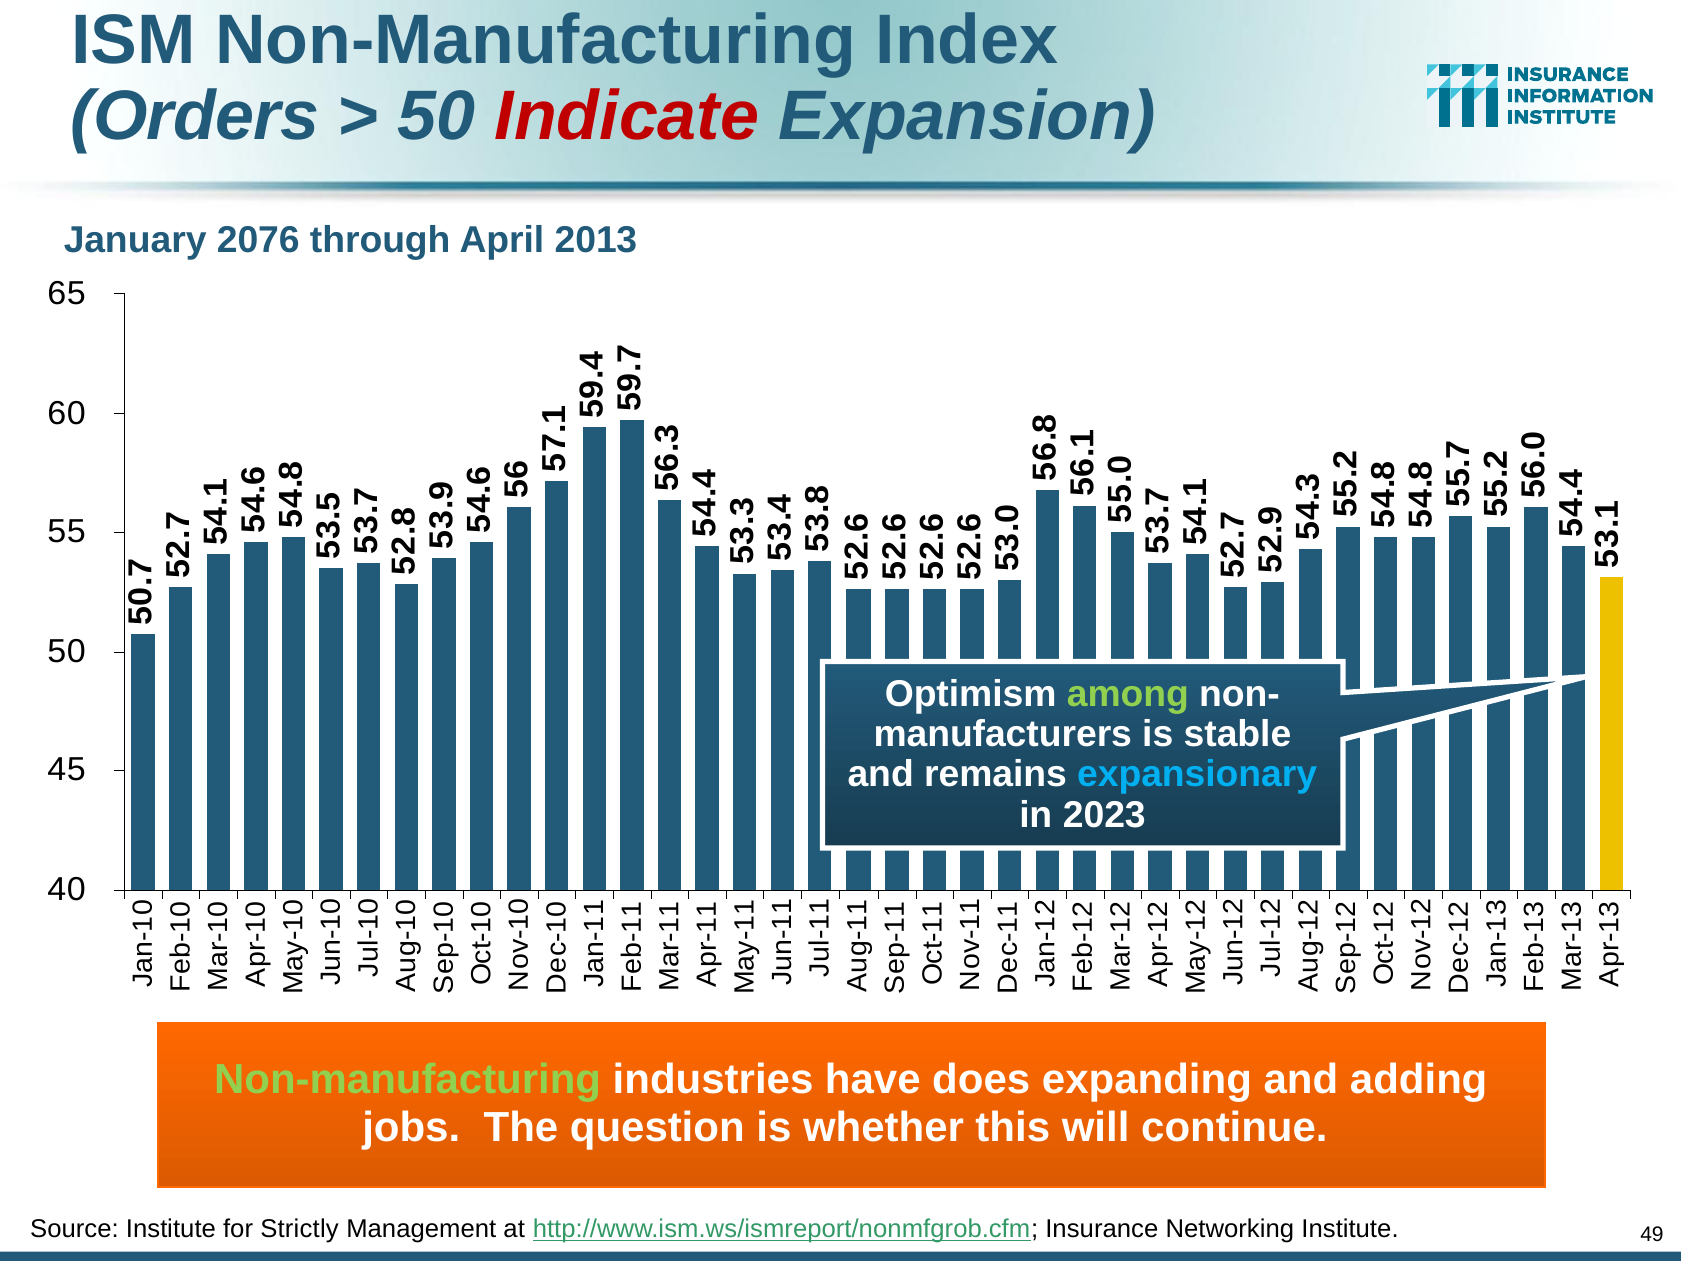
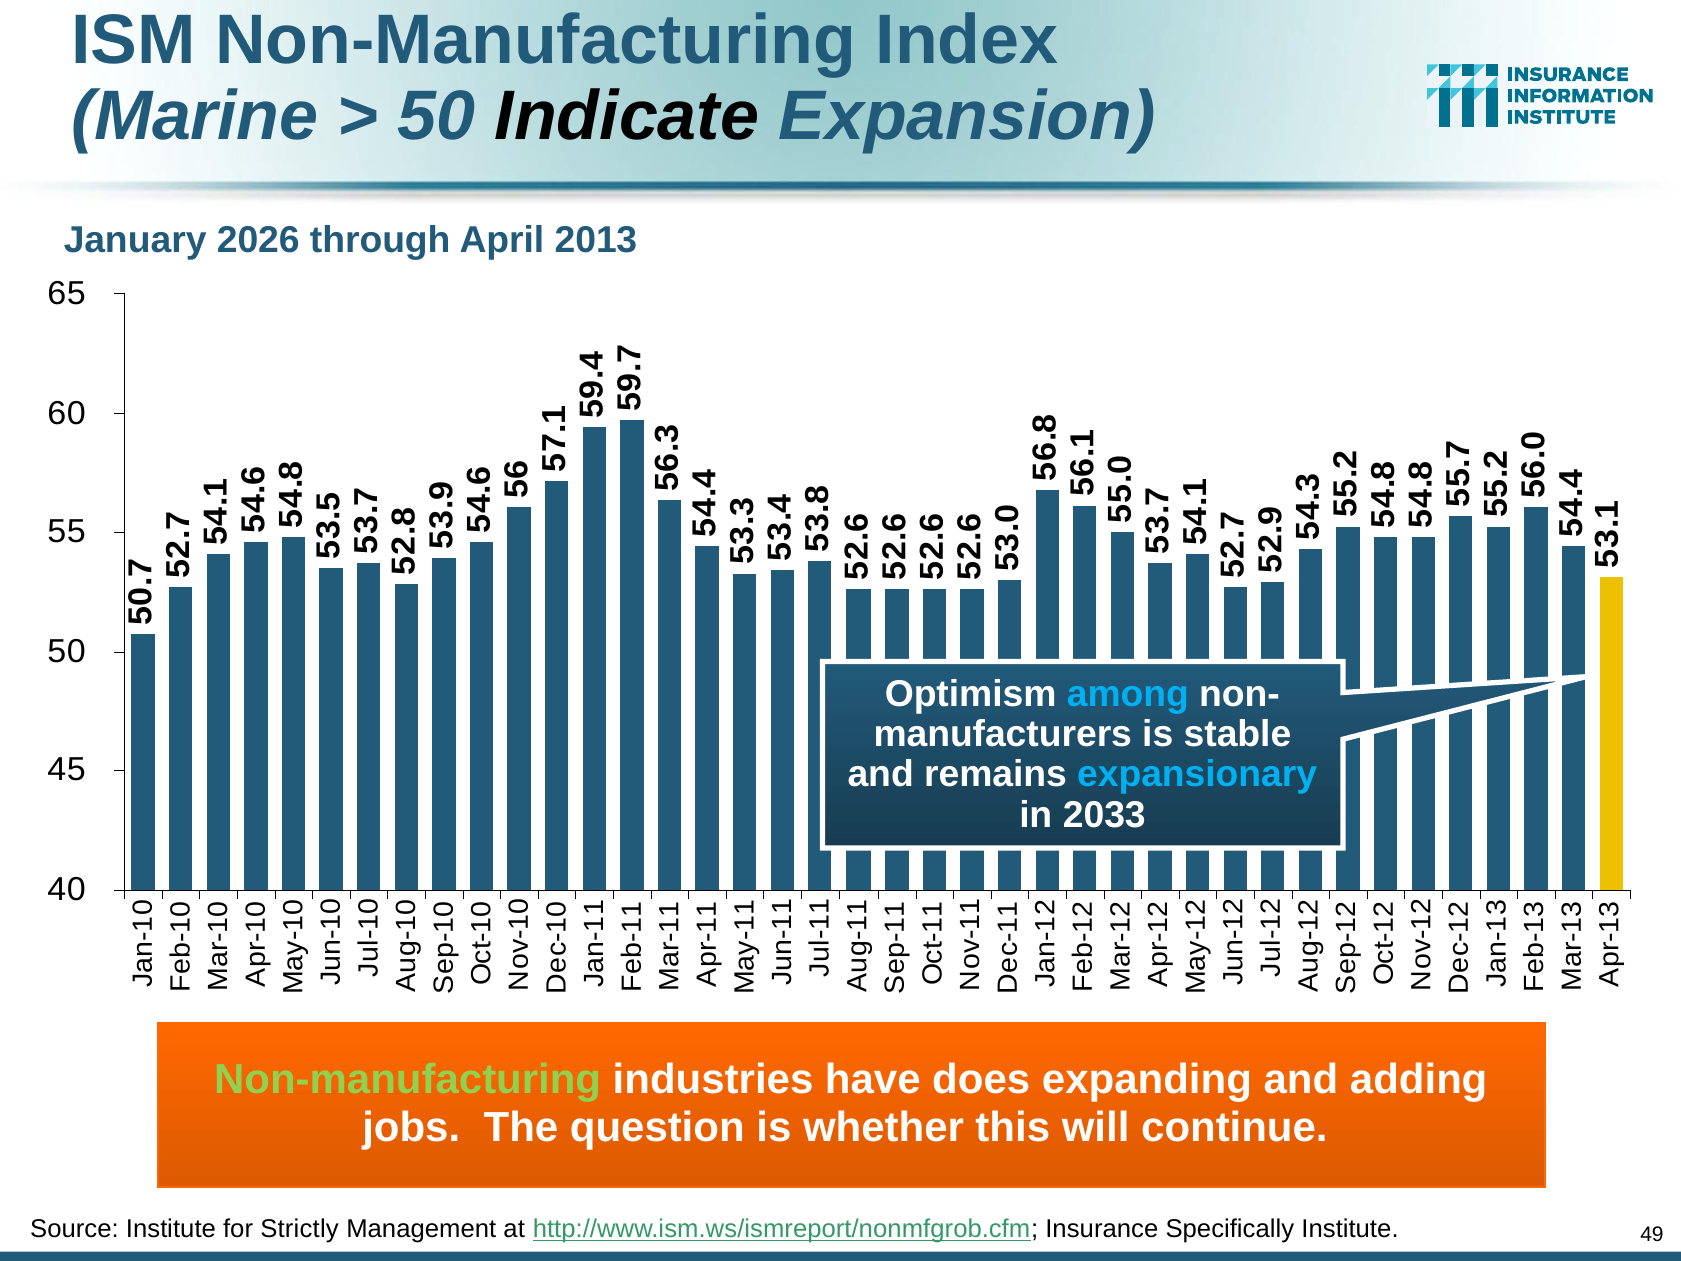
Orders: Orders -> Marine
Indicate colour: red -> black
2076: 2076 -> 2026
among colour: light green -> light blue
2023: 2023 -> 2033
Networking: Networking -> Specifically
